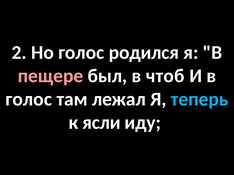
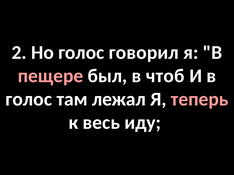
родился: родился -> говорил
теперь colour: light blue -> pink
ясли: ясли -> весь
